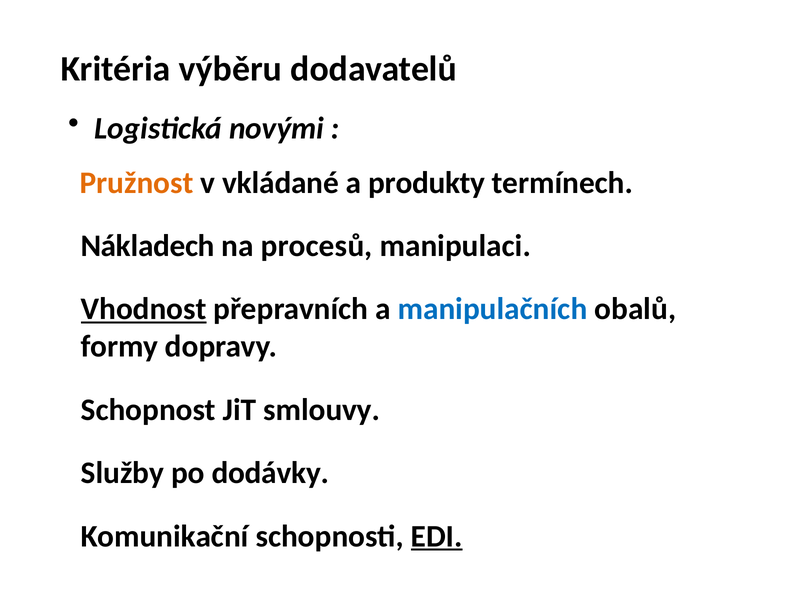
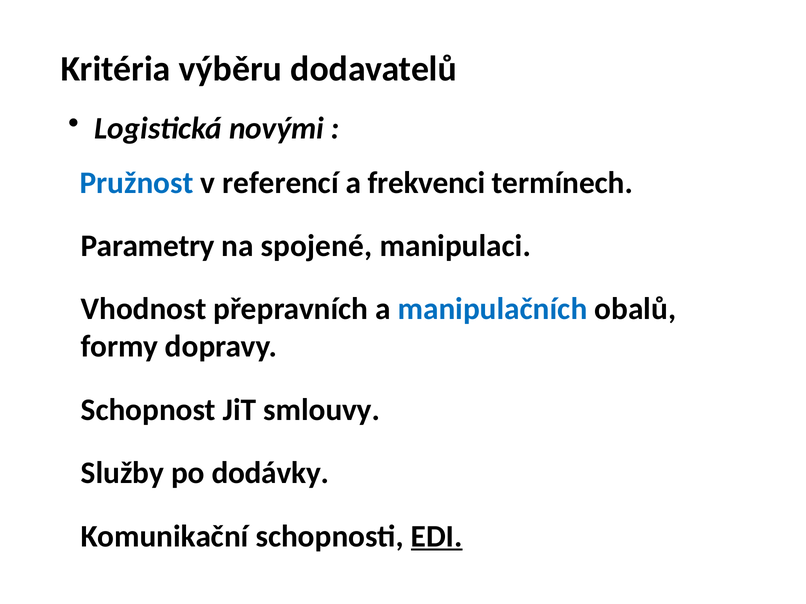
Pružnost colour: orange -> blue
vkládané: vkládané -> referencí
produkty: produkty -> frekvenci
Nákladech: Nákladech -> Parametry
procesů: procesů -> spojené
Vhodnost underline: present -> none
